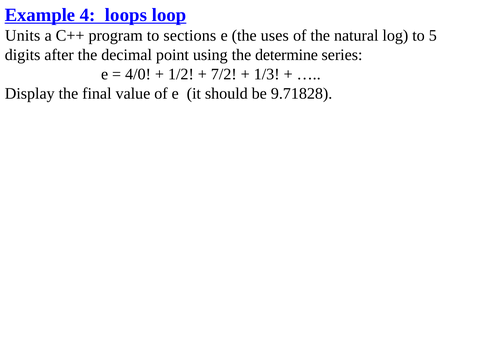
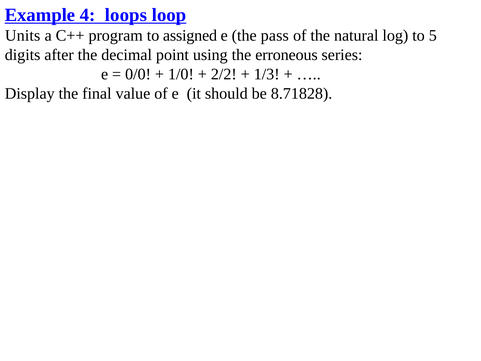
sections: sections -> assigned
uses: uses -> pass
determine: determine -> erroneous
4/0: 4/0 -> 0/0
1/2: 1/2 -> 1/0
7/2: 7/2 -> 2/2
9.71828: 9.71828 -> 8.71828
